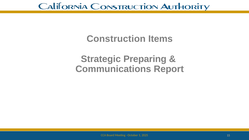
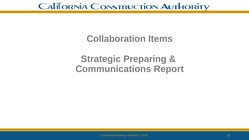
Construction: Construction -> Collaboration
